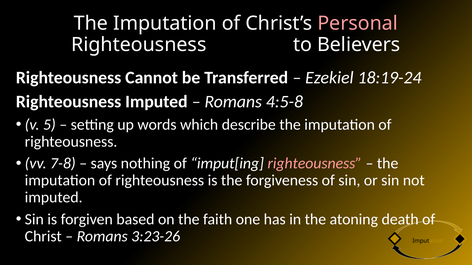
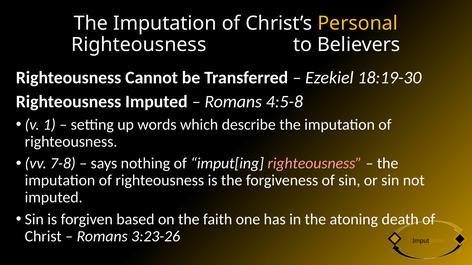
Personal colour: pink -> yellow
18:19-24: 18:19-24 -> 18:19-30
5: 5 -> 1
